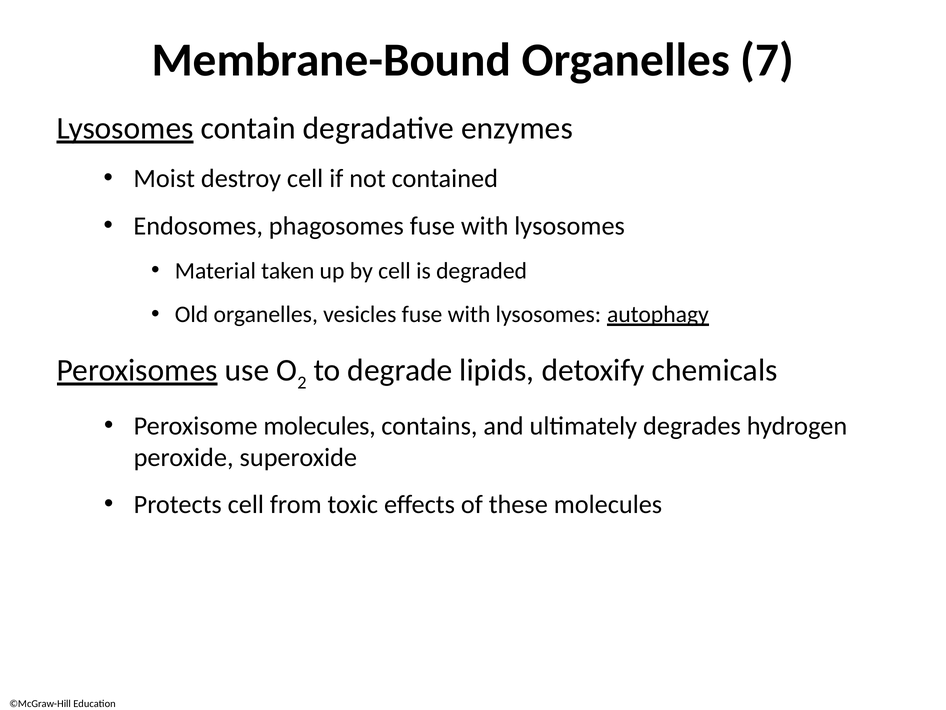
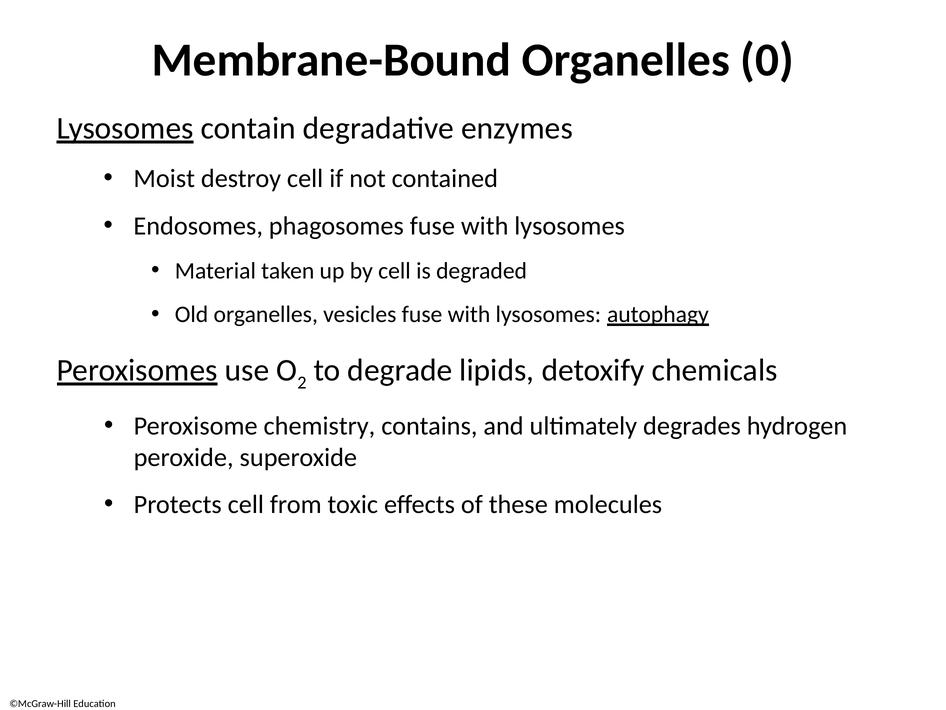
7: 7 -> 0
Peroxisome molecules: molecules -> chemistry
